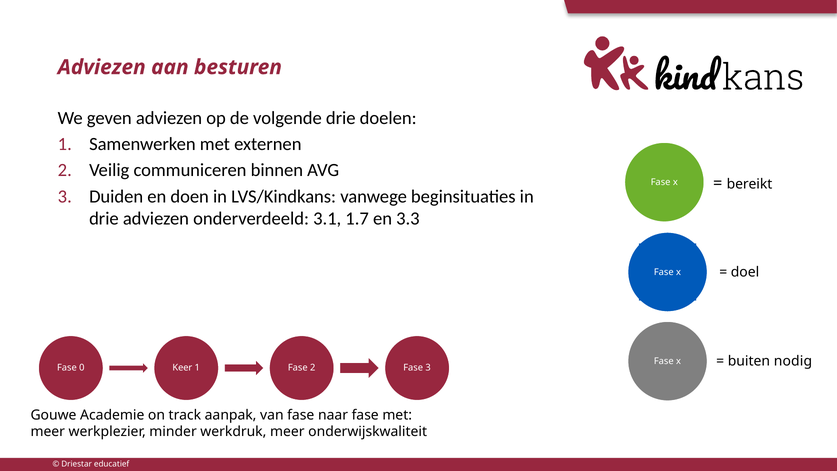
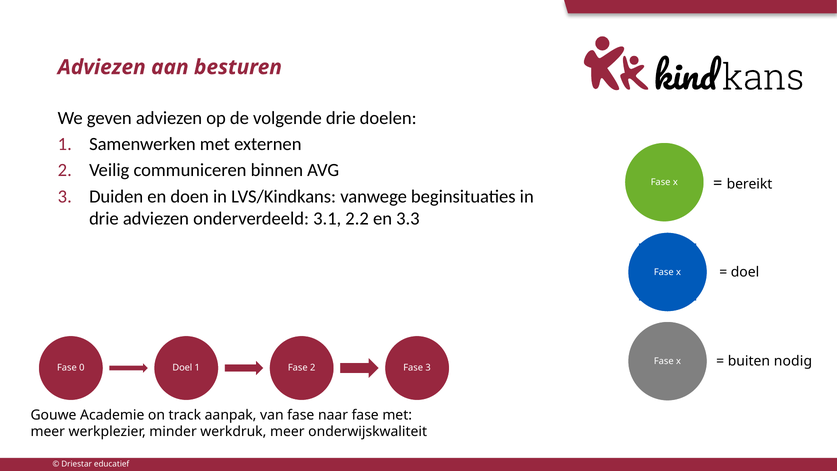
1.7: 1.7 -> 2.2
Keer at (182, 368): Keer -> Doel
